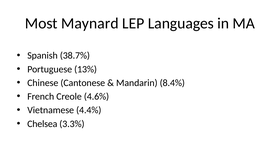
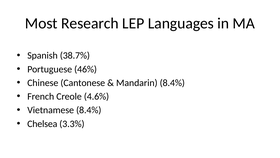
Maynard: Maynard -> Research
13%: 13% -> 46%
Vietnamese 4.4%: 4.4% -> 8.4%
